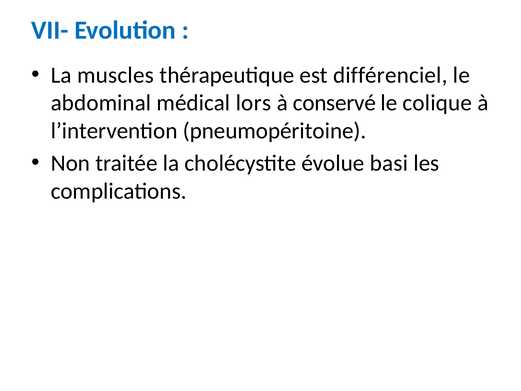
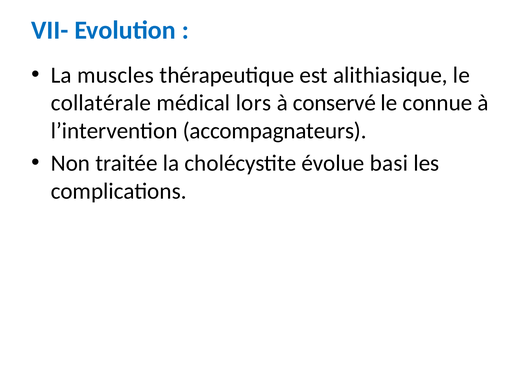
différenciel: différenciel -> alithiasique
abdominal: abdominal -> collatérale
colique: colique -> connue
pneumopéritoine: pneumopéritoine -> accompagnateurs
